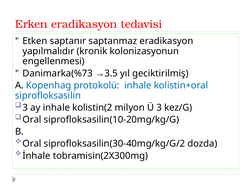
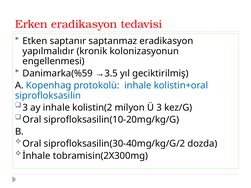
Danimarka(%73: Danimarka(%73 -> Danimarka(%59
